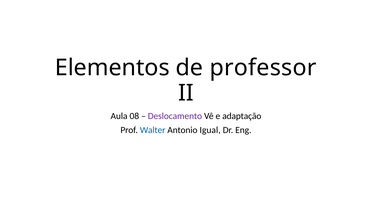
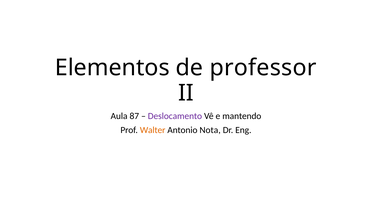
08: 08 -> 87
adaptação: adaptação -> mantendo
Walter colour: blue -> orange
Igual: Igual -> Nota
